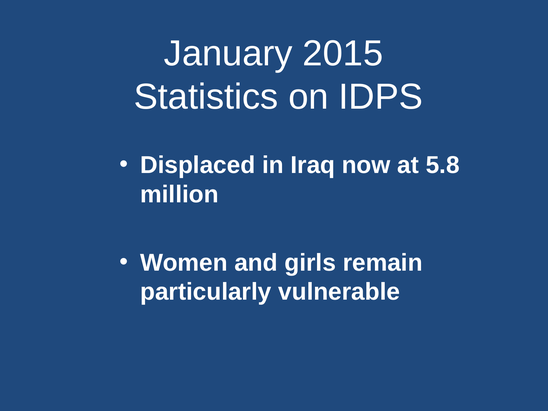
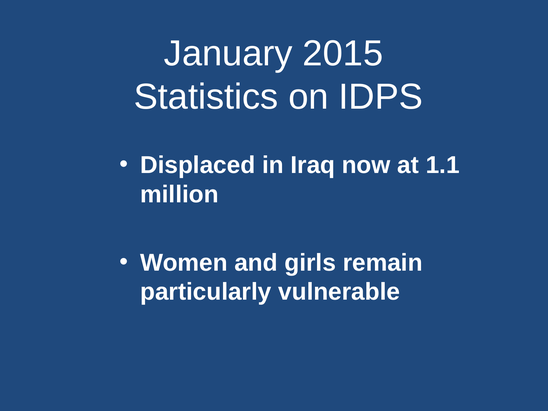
5.8: 5.8 -> 1.1
